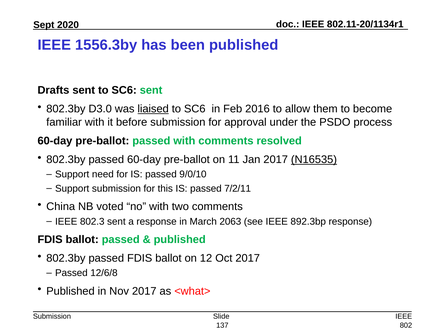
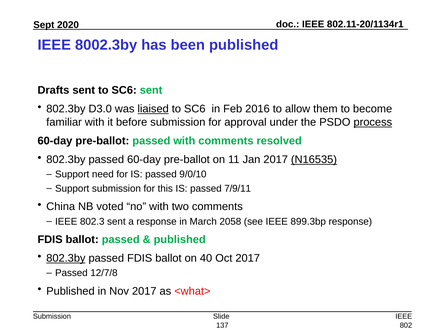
1556.3by: 1556.3by -> 8002.3by
process underline: none -> present
7/2/11: 7/2/11 -> 7/9/11
2063: 2063 -> 2058
892.3bp: 892.3bp -> 899.3bp
802.3by at (66, 259) underline: none -> present
12: 12 -> 40
12/6/8: 12/6/8 -> 12/7/8
